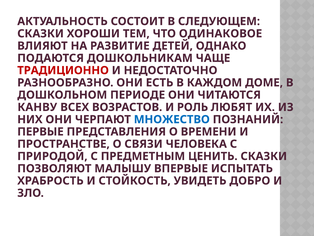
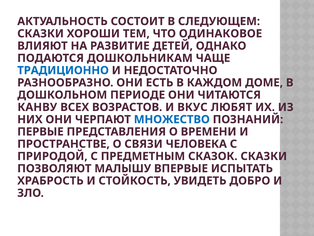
ТРАДИЦИОННО colour: red -> blue
РОЛЬ: РОЛЬ -> ВКУС
ЦЕНИТЬ: ЦЕНИТЬ -> СКАЗОК
